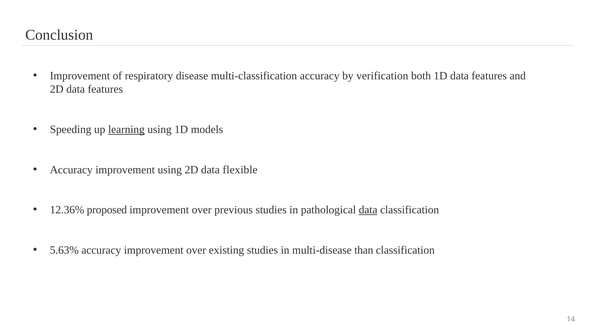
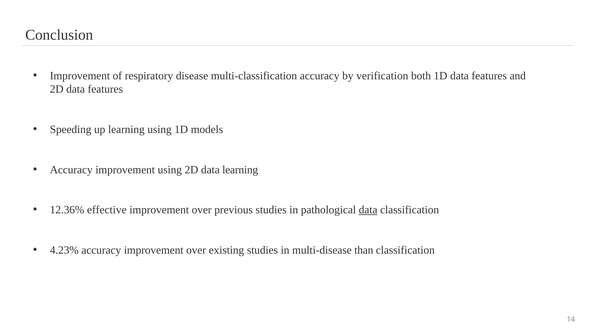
learning at (126, 130) underline: present -> none
data flexible: flexible -> learning
proposed: proposed -> effective
5.63%: 5.63% -> 4.23%
